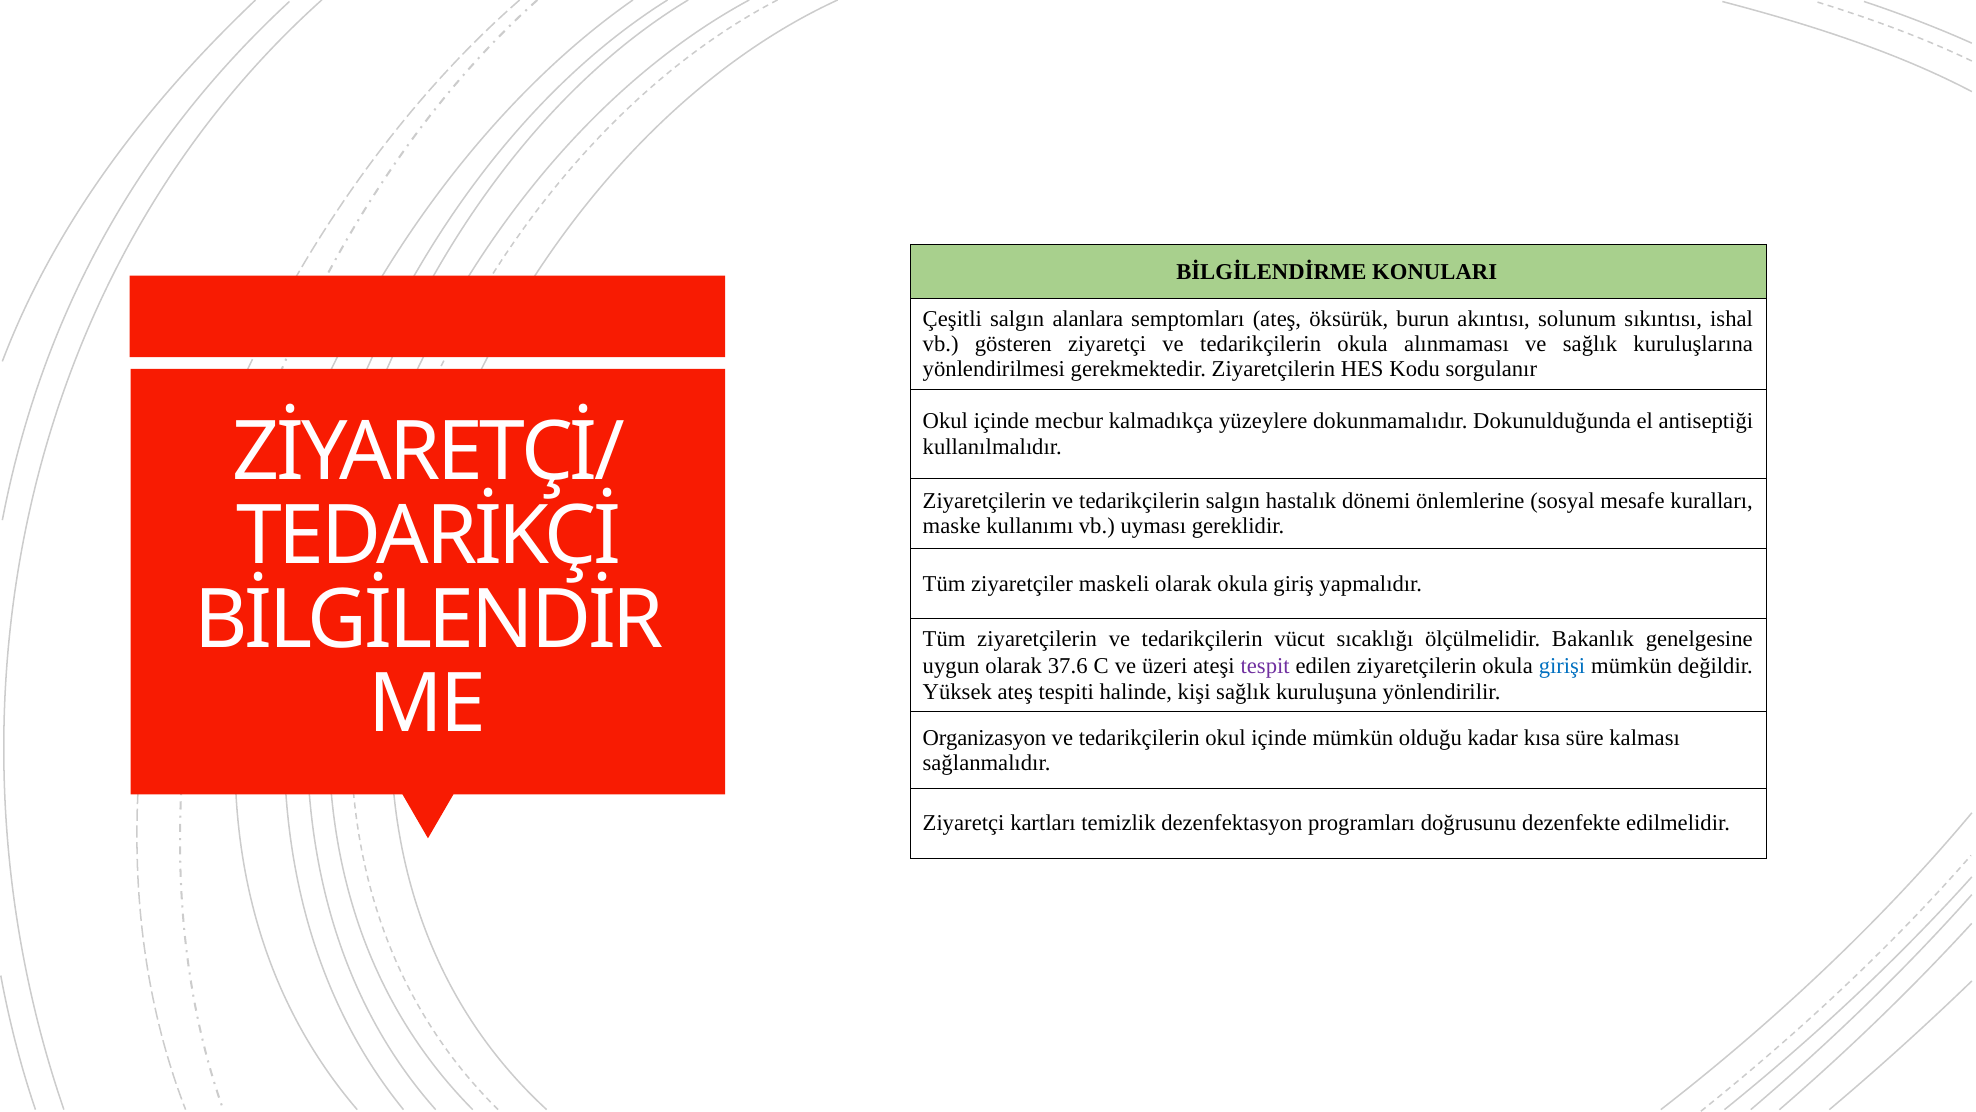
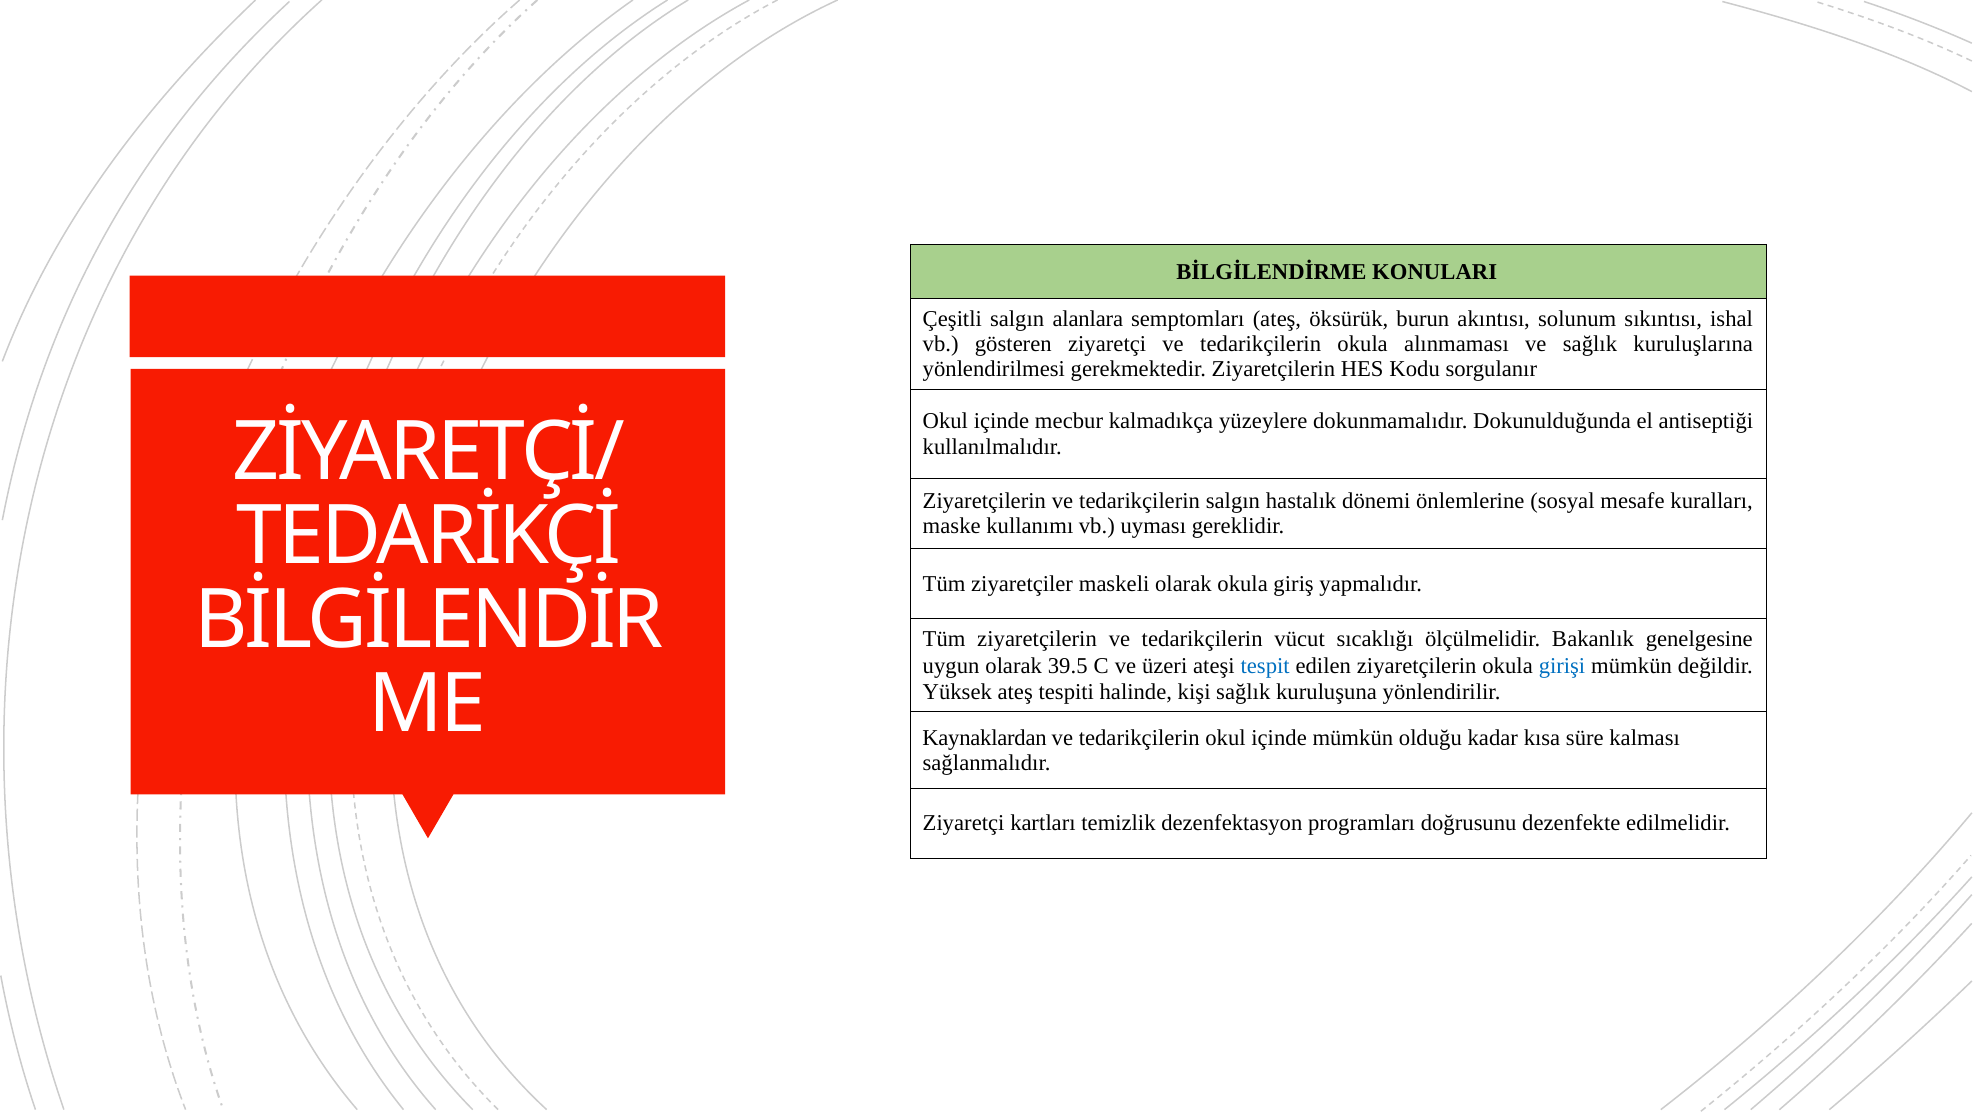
37.6: 37.6 -> 39.5
tespit colour: purple -> blue
Organizasyon: Organizasyon -> Kaynaklardan
